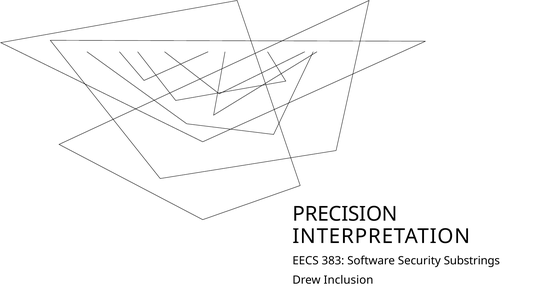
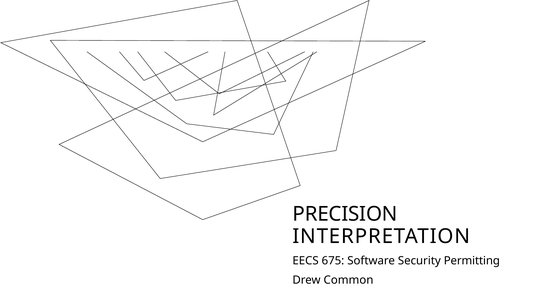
383: 383 -> 675
Substrings: Substrings -> Permitting
Inclusion: Inclusion -> Common
